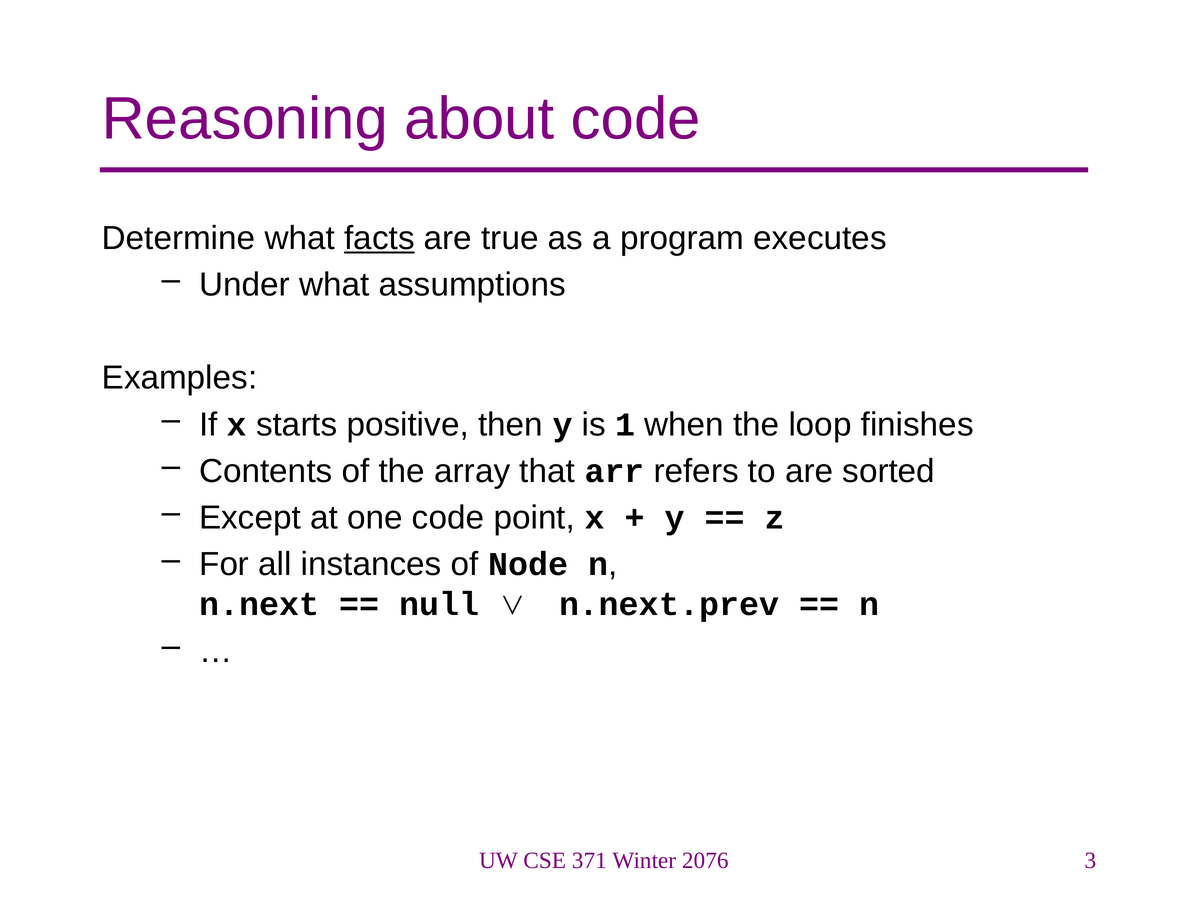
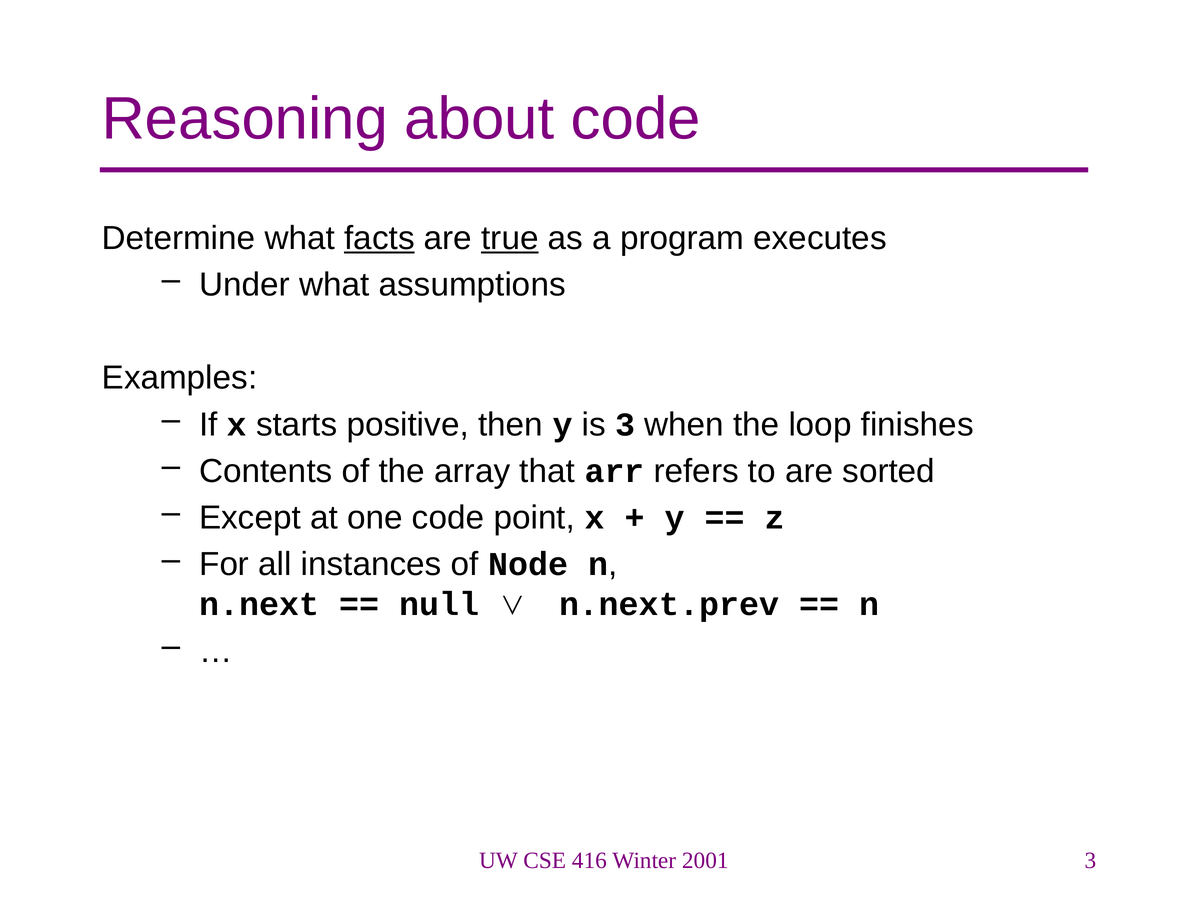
true underline: none -> present
is 1: 1 -> 3
371: 371 -> 416
2076: 2076 -> 2001
